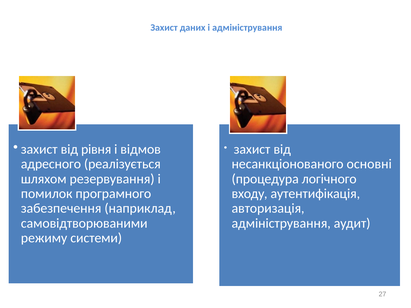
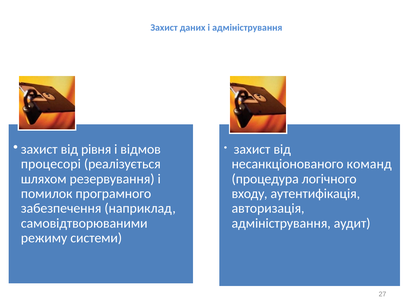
адресного: адресного -> процесорі
основні: основні -> команд
